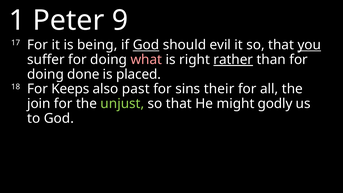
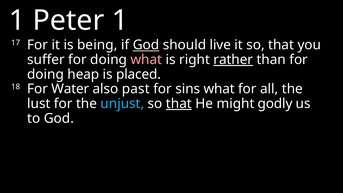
Peter 9: 9 -> 1
evil: evil -> live
you underline: present -> none
done: done -> heap
Keeps: Keeps -> Water
sins their: their -> what
join: join -> lust
unjust colour: light green -> light blue
that at (179, 104) underline: none -> present
